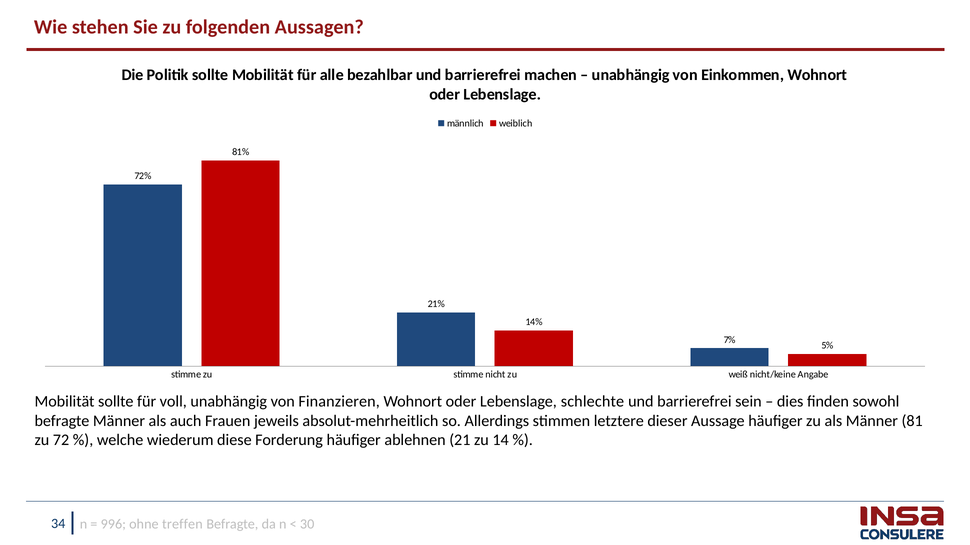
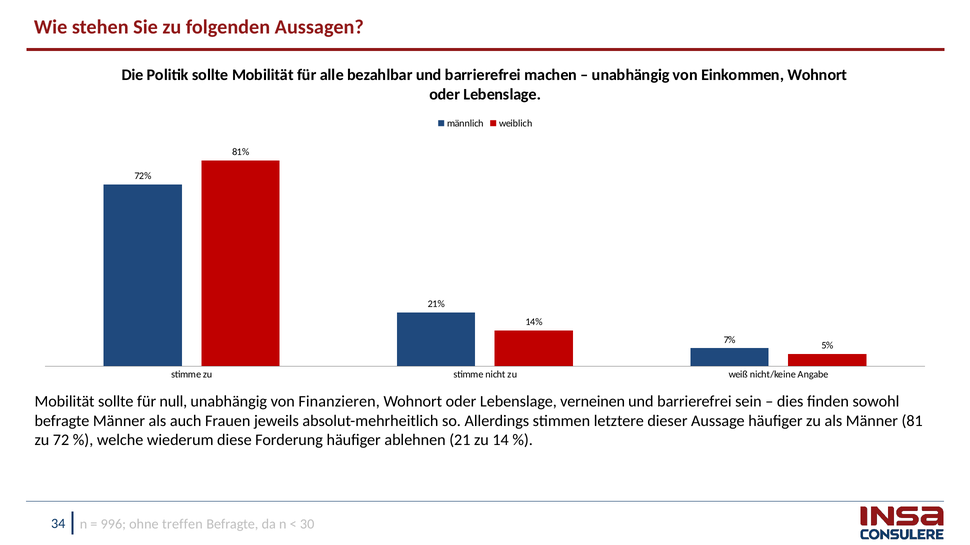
voll: voll -> null
schlechte: schlechte -> verneinen
